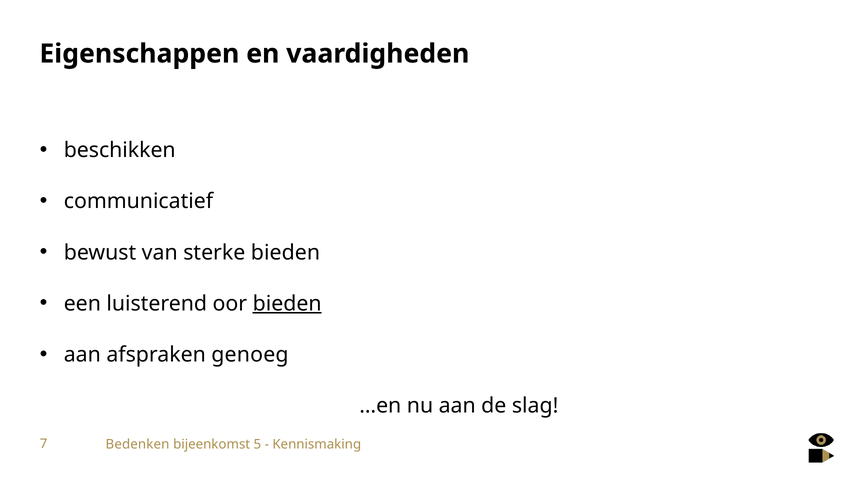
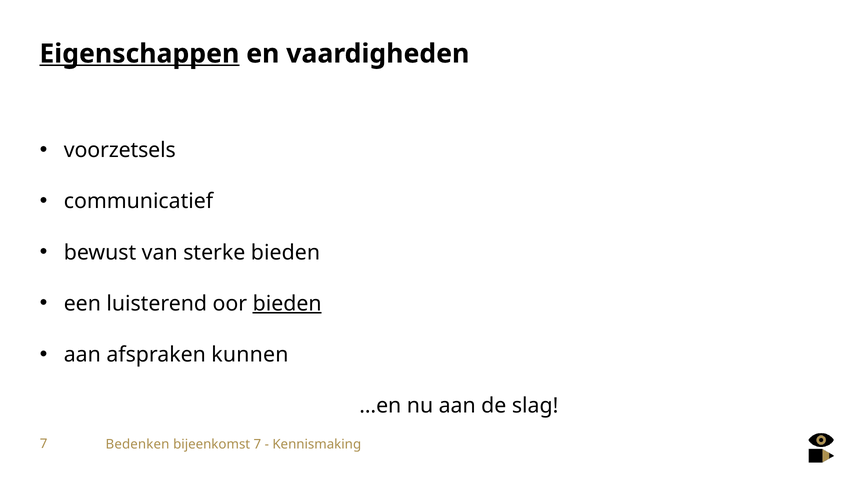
Eigenschappen underline: none -> present
beschikken: beschikken -> voorzetsels
genoeg: genoeg -> kunnen
bijeenkomst 5: 5 -> 7
